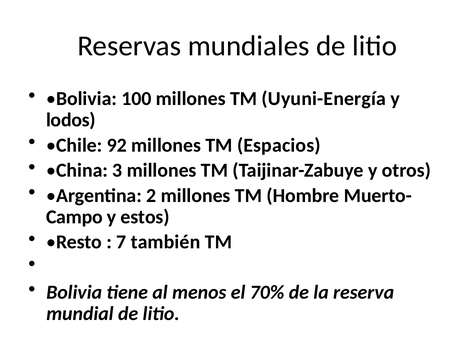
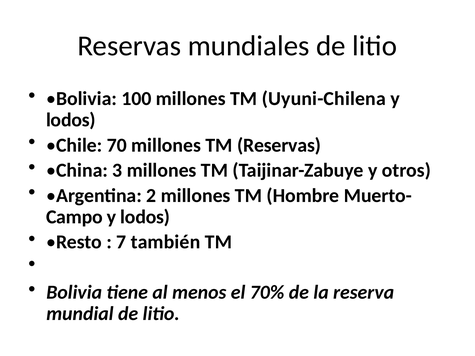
Uyuni-Energía: Uyuni-Energía -> Uyuni-Chilena
92: 92 -> 70
TM Espacios: Espacios -> Reservas
estos at (145, 217): estos -> lodos
